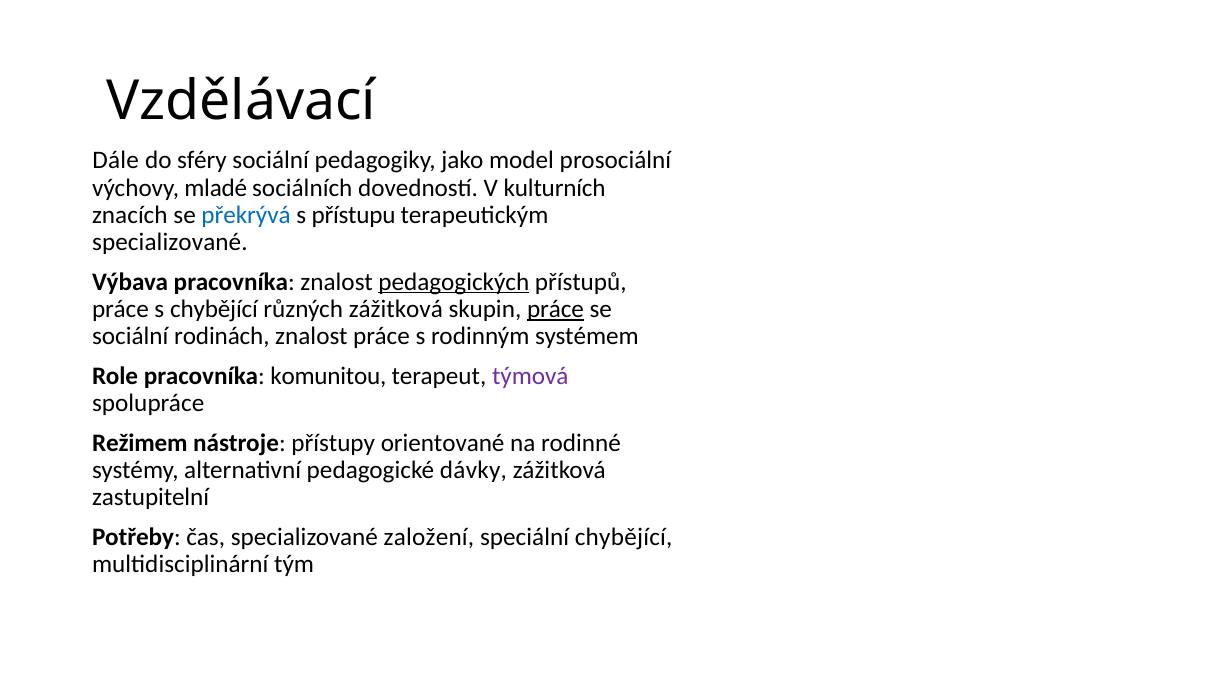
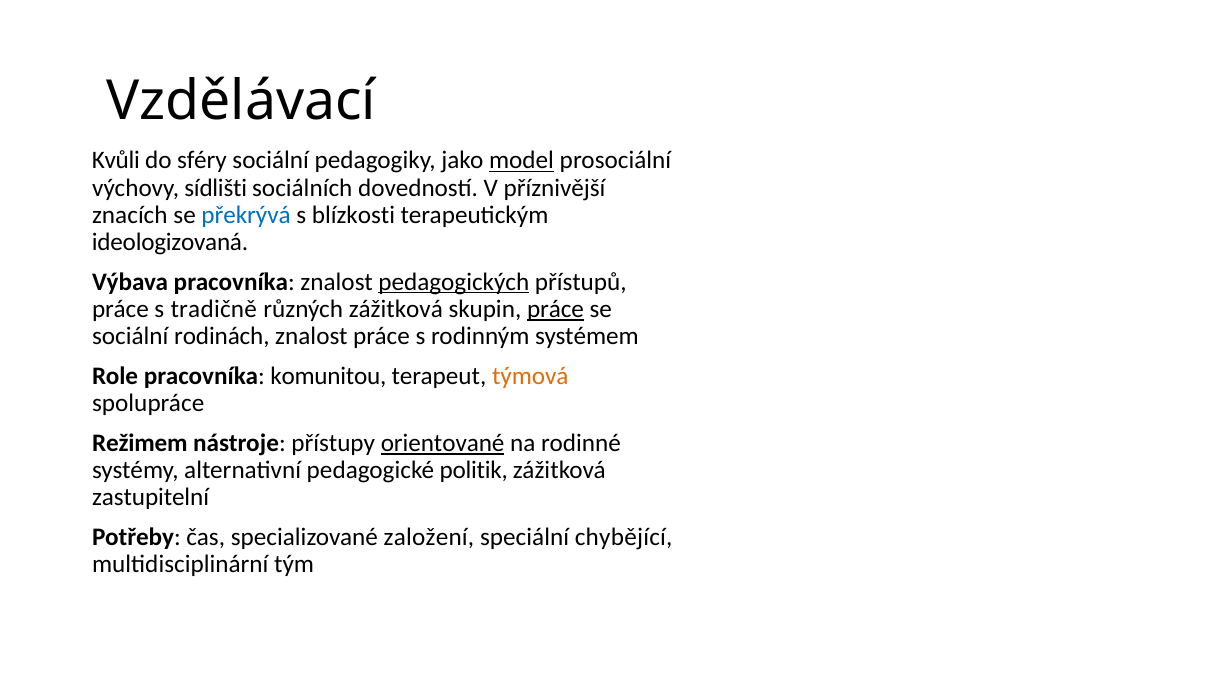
Dále: Dále -> Kvůli
model underline: none -> present
mladé: mladé -> sídlišti
kulturních: kulturních -> příznivější
přístupu: přístupu -> blízkosti
specializované at (170, 242): specializované -> ideologizovaná
s chybějící: chybějící -> tradičně
týmová colour: purple -> orange
orientované underline: none -> present
dávky: dávky -> politik
